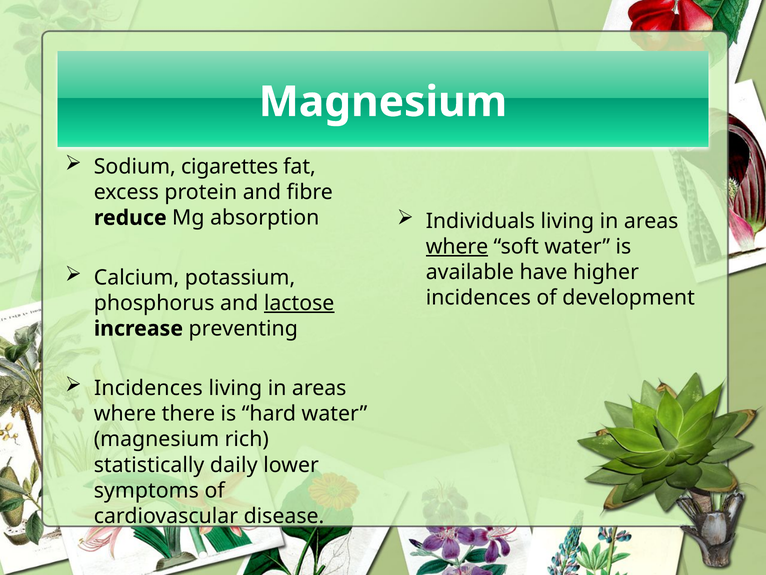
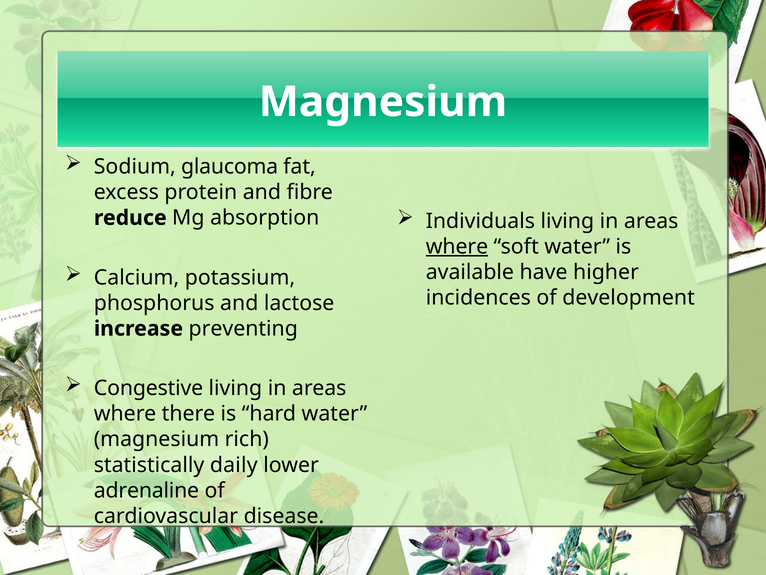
cigarettes: cigarettes -> glaucoma
lactose underline: present -> none
Incidences at (148, 388): Incidences -> Congestive
symptoms: symptoms -> adrenaline
